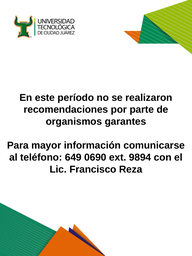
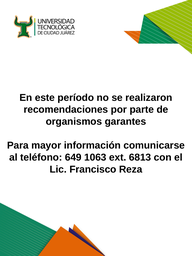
0690: 0690 -> 1063
9894: 9894 -> 6813
